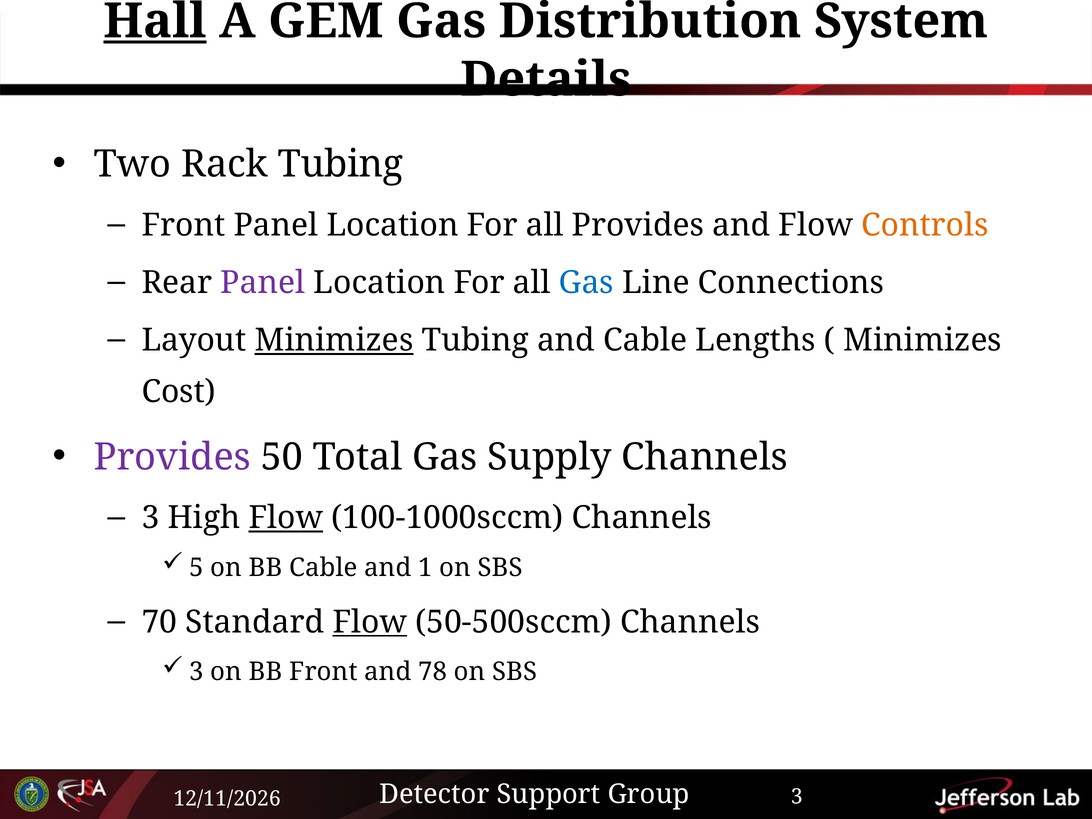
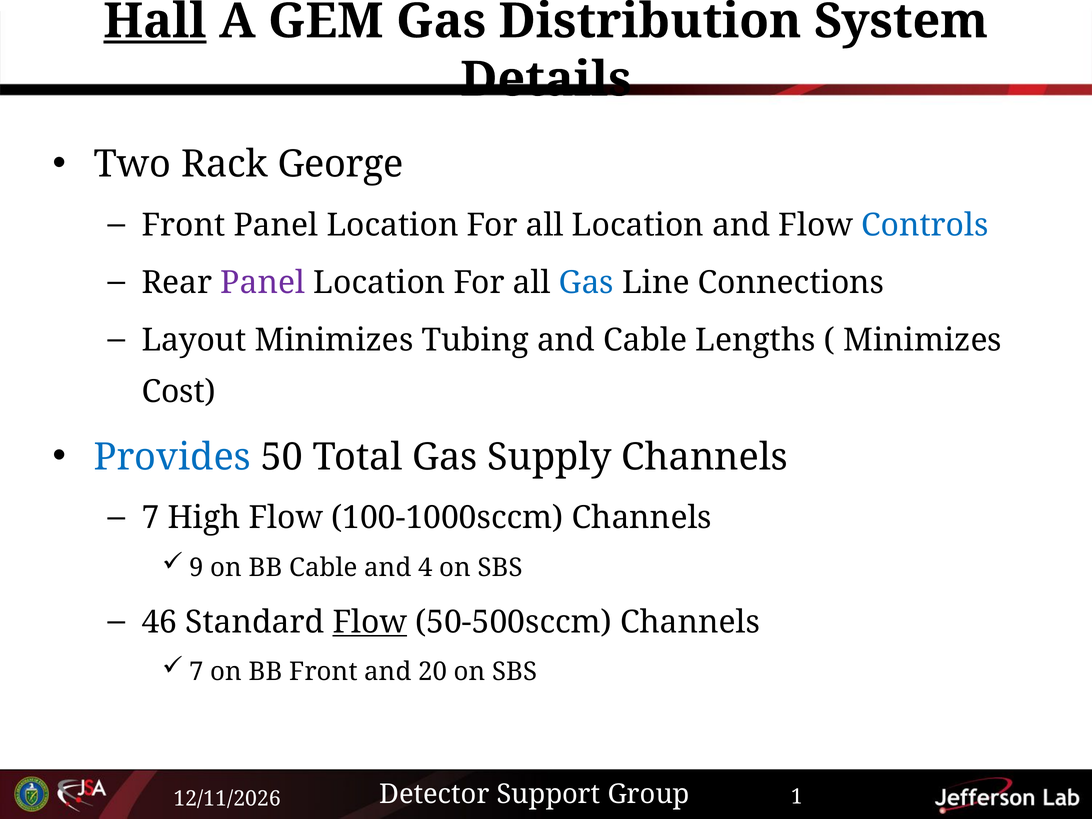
Rack Tubing: Tubing -> George
all Provides: Provides -> Location
Controls colour: orange -> blue
Minimizes at (334, 340) underline: present -> none
Provides at (172, 457) colour: purple -> blue
3 at (150, 518): 3 -> 7
Flow at (286, 518) underline: present -> none
5: 5 -> 9
1: 1 -> 4
70: 70 -> 46
3 at (197, 672): 3 -> 7
78: 78 -> 20
Group 3: 3 -> 1
